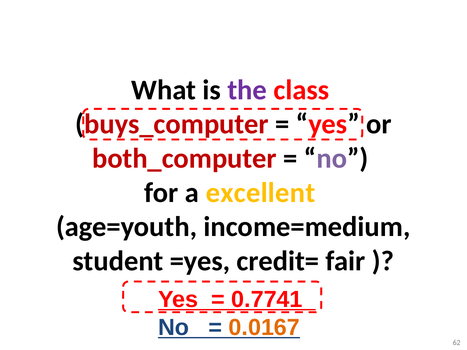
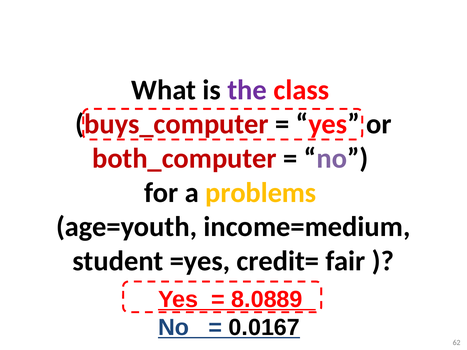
excellent: excellent -> problems
0.7741: 0.7741 -> 8.0889
0.0167 colour: orange -> black
